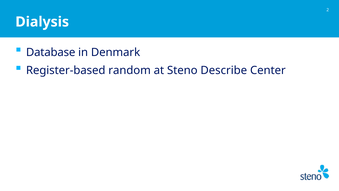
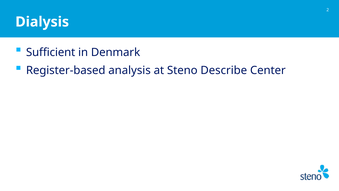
Database: Database -> Sufficient
random: random -> analysis
